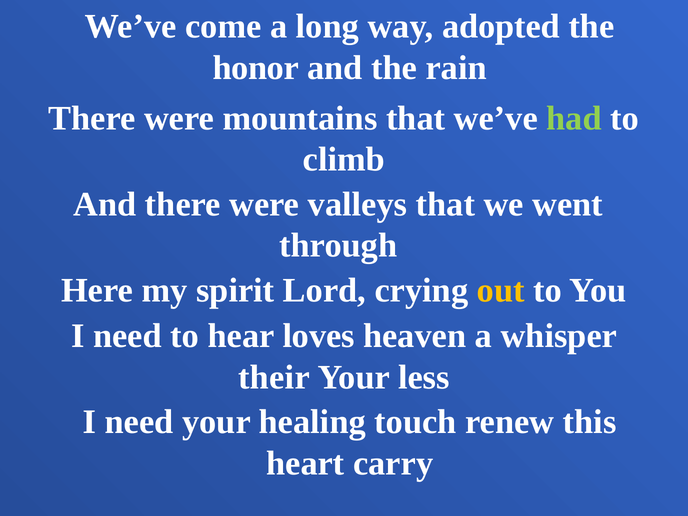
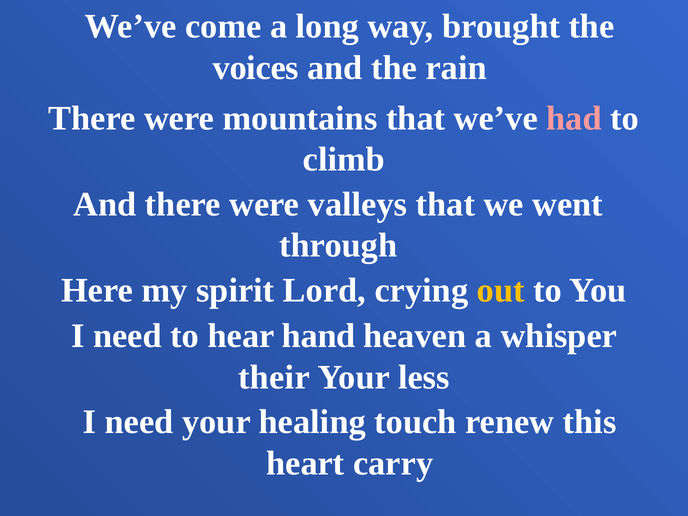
adopted: adopted -> brought
honor: honor -> voices
had colour: light green -> pink
loves: loves -> hand
